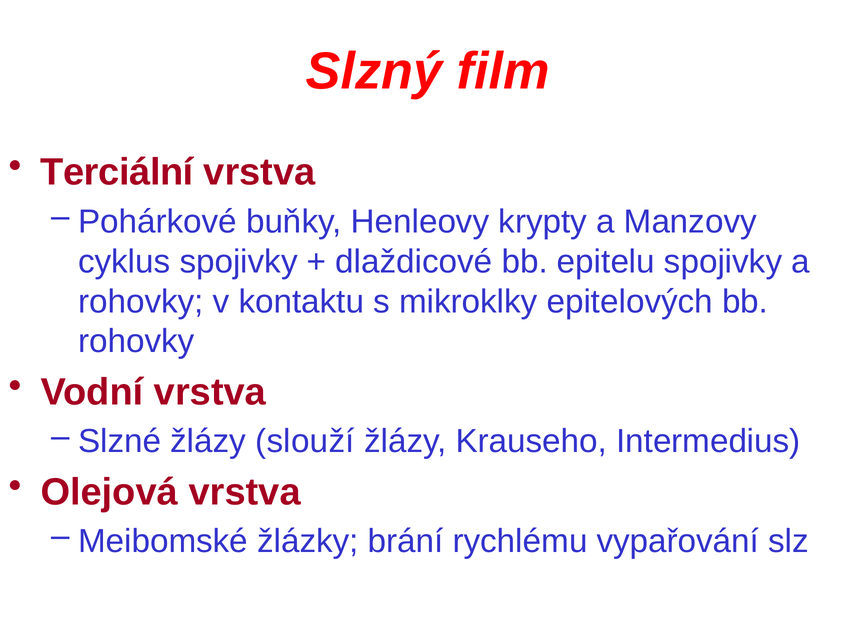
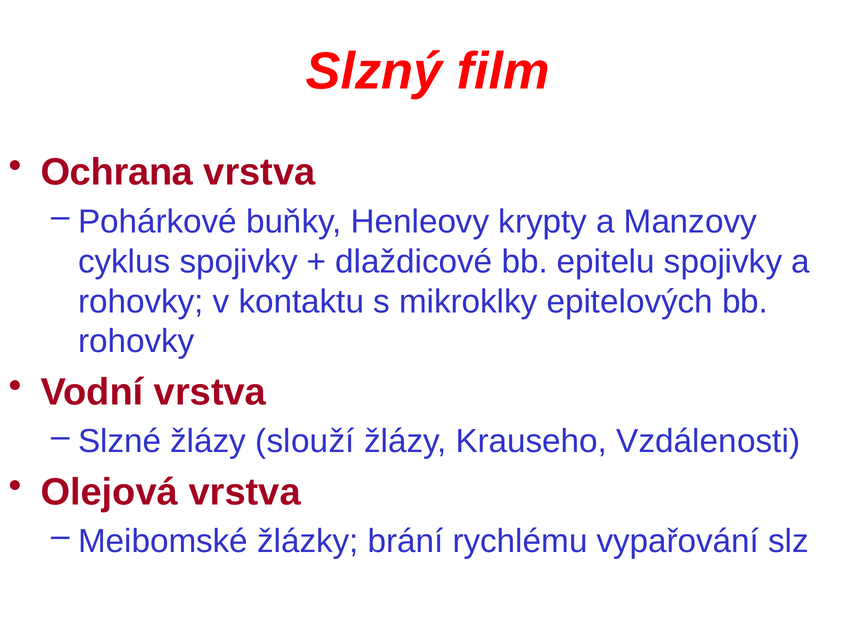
Terciální: Terciální -> Ochrana
Intermedius: Intermedius -> Vzdálenosti
